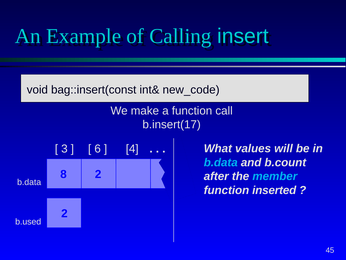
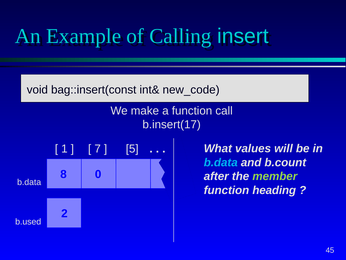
3: 3 -> 1
6: 6 -> 7
4: 4 -> 5
8 2: 2 -> 0
member colour: light blue -> light green
inserted: inserted -> heading
